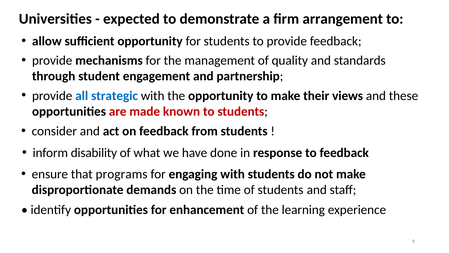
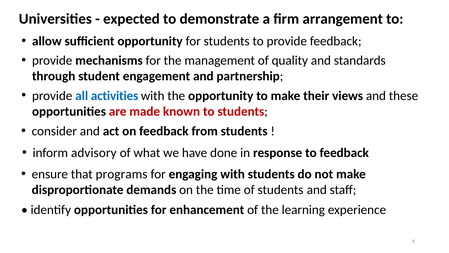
strategic: strategic -> activities
disability: disability -> advisory
